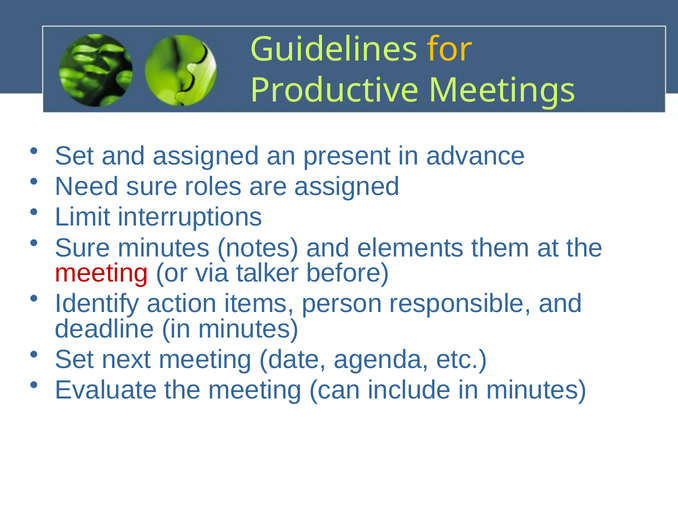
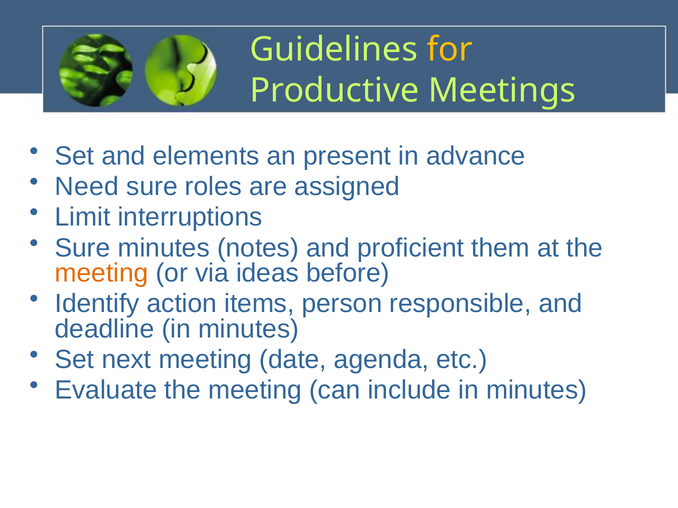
and assigned: assigned -> elements
elements: elements -> proficient
meeting at (102, 273) colour: red -> orange
talker: talker -> ideas
